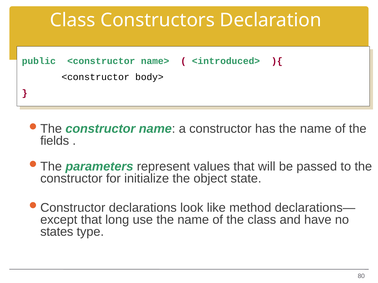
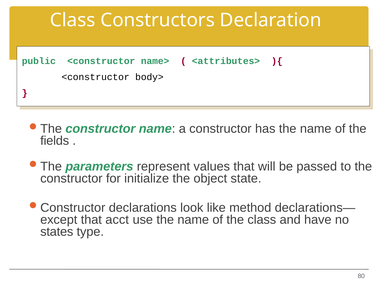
<introduced>: <introduced> -> <attributes>
long: long -> acct
